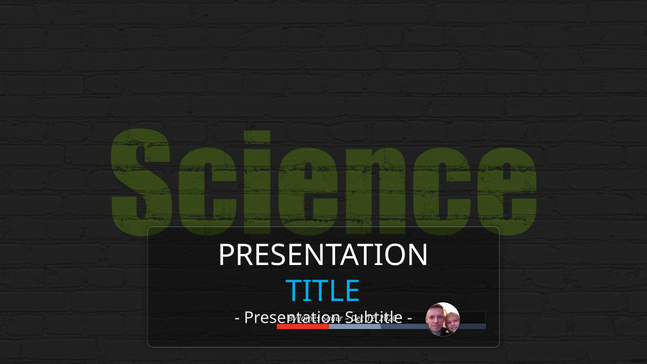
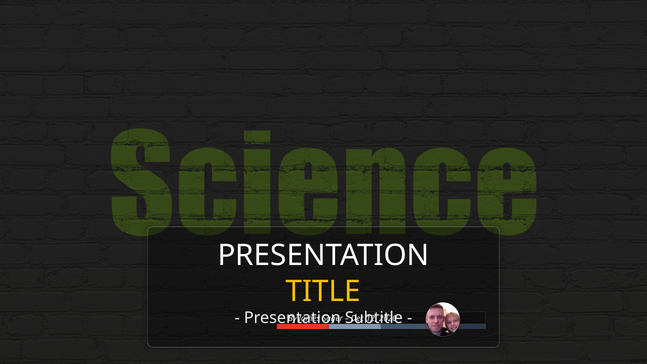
TITLE colour: light blue -> yellow
